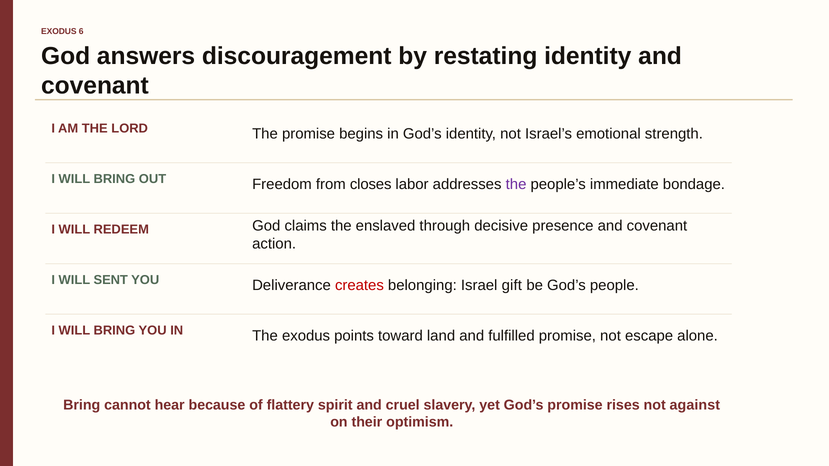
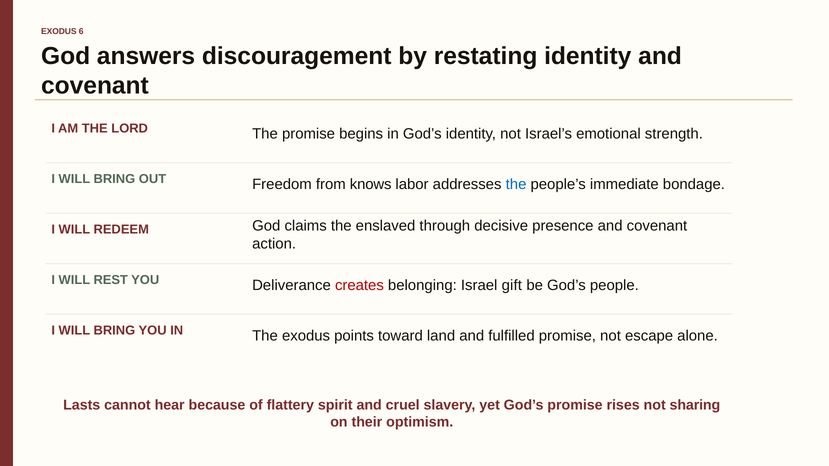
closes: closes -> knows
the at (516, 184) colour: purple -> blue
SENT: SENT -> REST
Bring at (82, 405): Bring -> Lasts
against: against -> sharing
